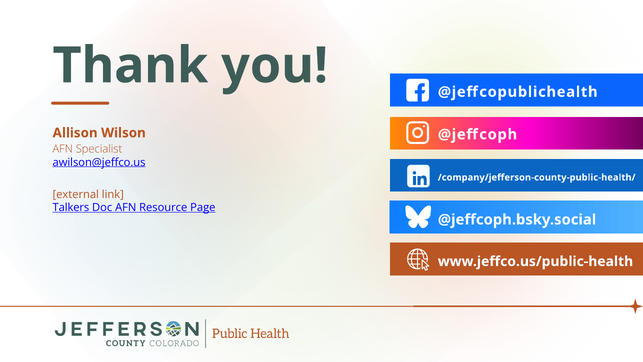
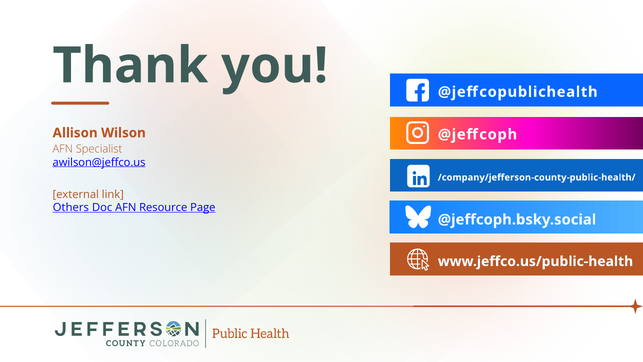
Talkers: Talkers -> Others
